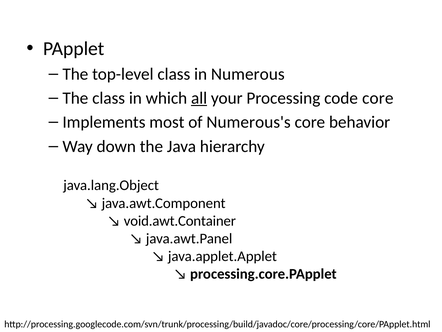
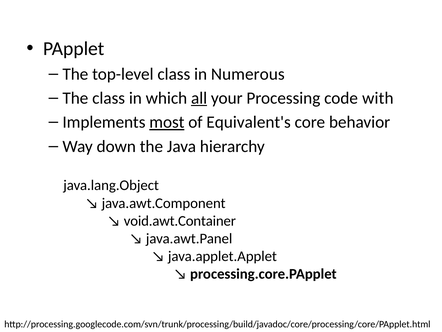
code core: core -> with
most underline: none -> present
Numerous's: Numerous's -> Equivalent's
